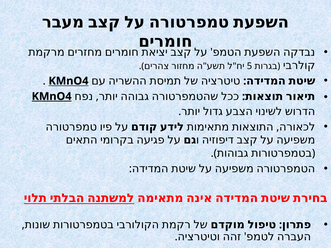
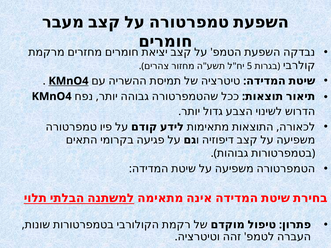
KMnO4 at (52, 96) underline: present -> none
